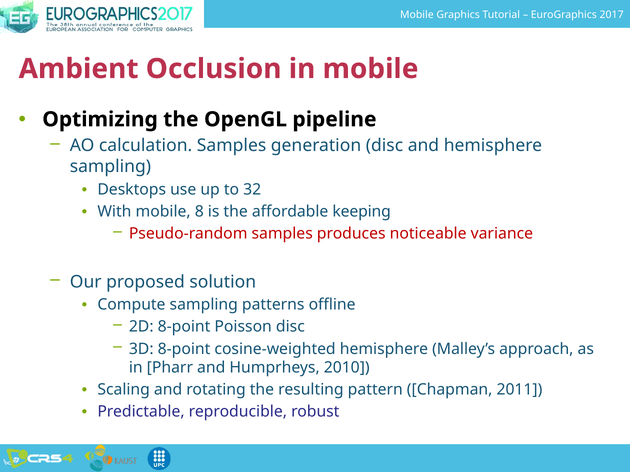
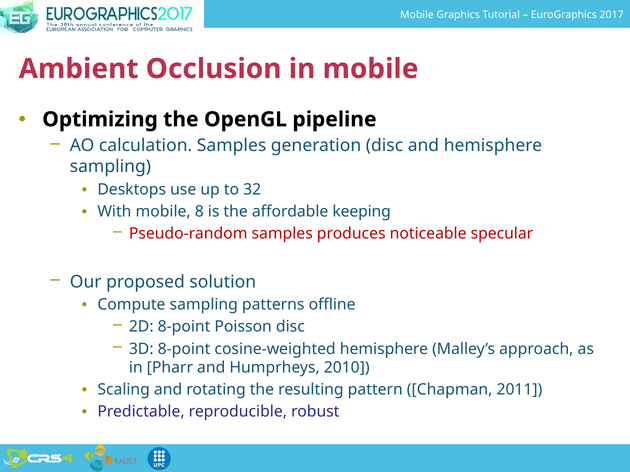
variance: variance -> specular
